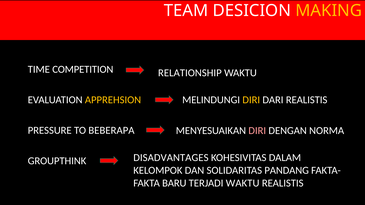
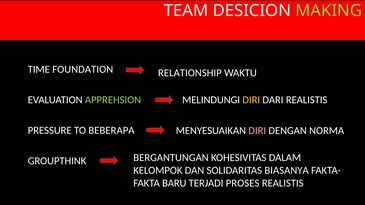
MAKING colour: yellow -> light green
COMPETITION: COMPETITION -> FOUNDATION
APPREHSION colour: yellow -> light green
DISADVANTAGES: DISADVANTAGES -> BERGANTUNGAN
PANDANG: PANDANG -> BIASANYA
TERJADI WAKTU: WAKTU -> PROSES
